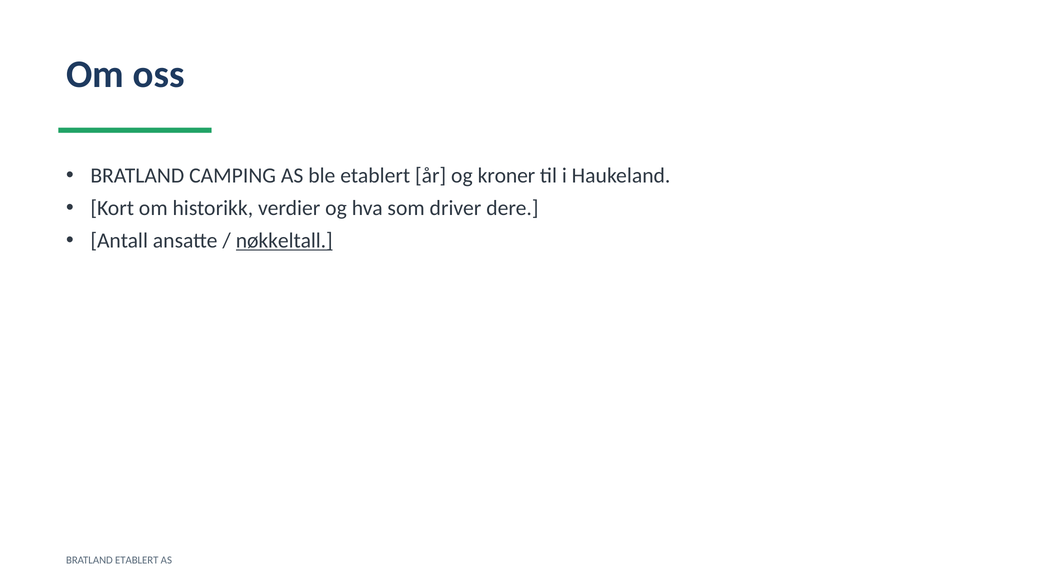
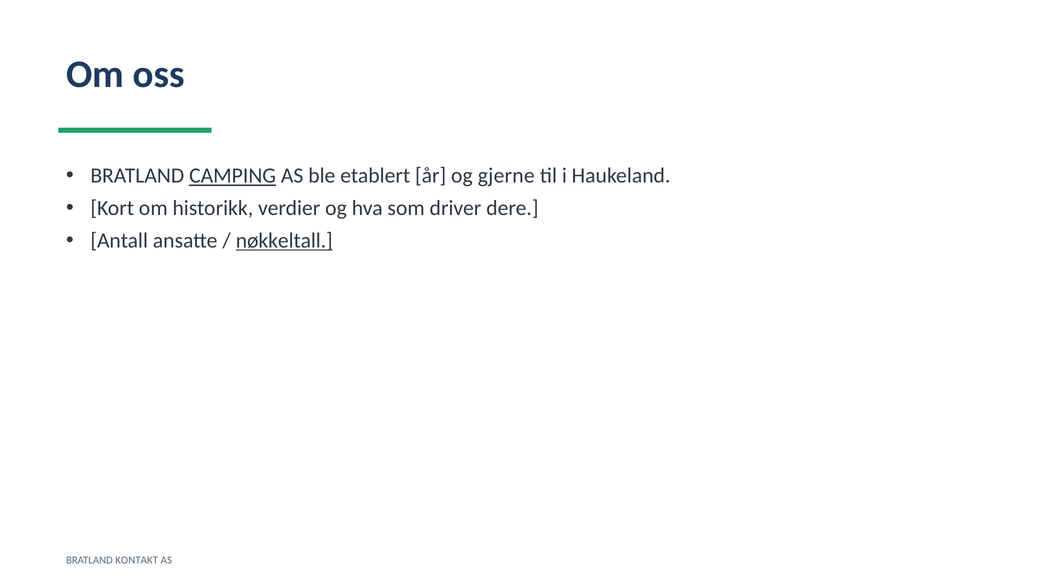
CAMPING underline: none -> present
kroner: kroner -> gjerne
BRATLAND ETABLERT: ETABLERT -> KONTAKT
